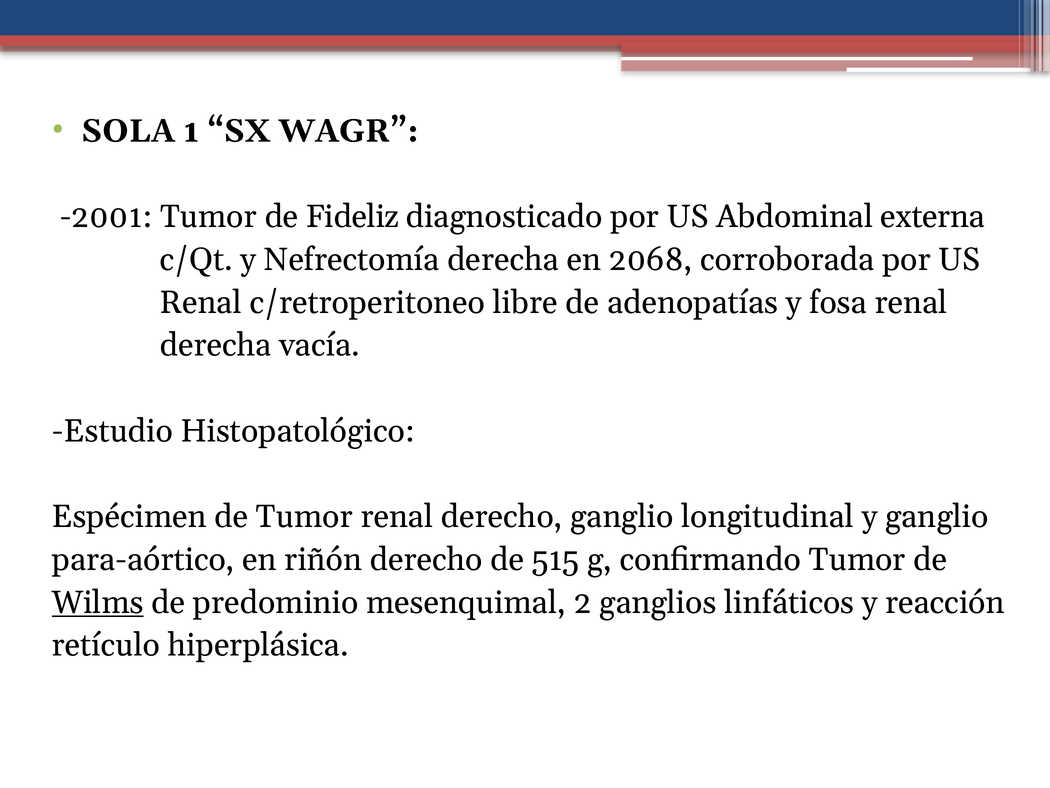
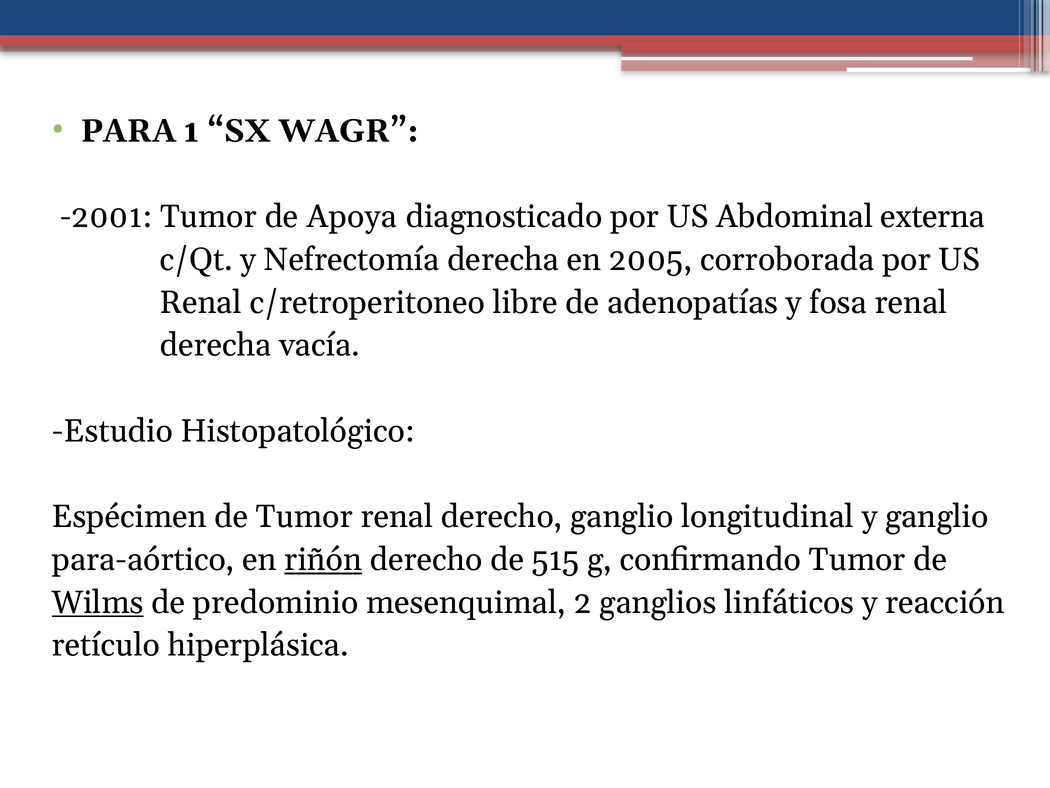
SOLA: SOLA -> PARA
Fideliz: Fideliz -> Apoya
2068: 2068 -> 2005
riñón underline: none -> present
